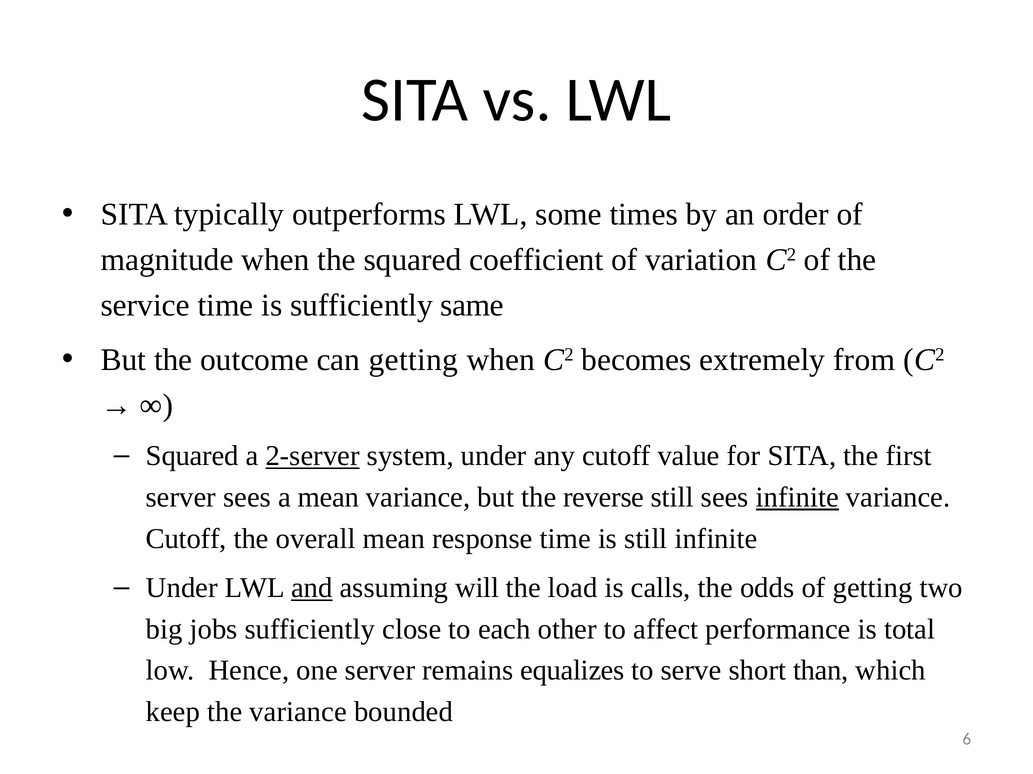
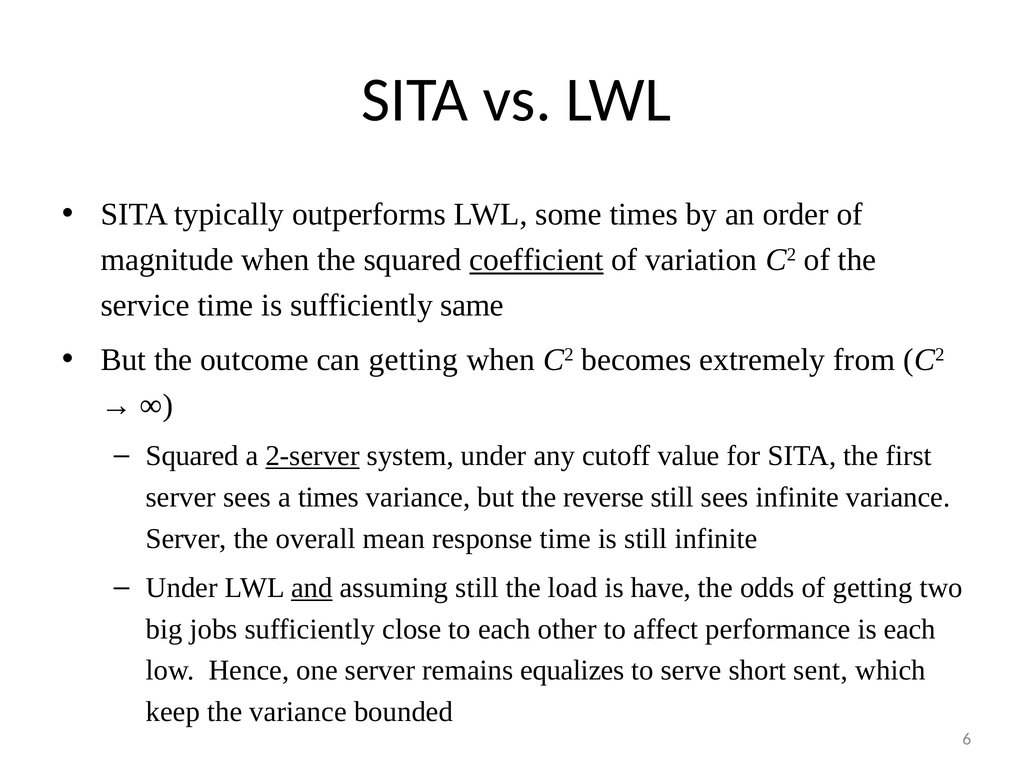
coefficient underline: none -> present
a mean: mean -> times
infinite at (797, 498) underline: present -> none
Cutoff at (186, 539): Cutoff -> Server
assuming will: will -> still
calls: calls -> have
is total: total -> each
than: than -> sent
